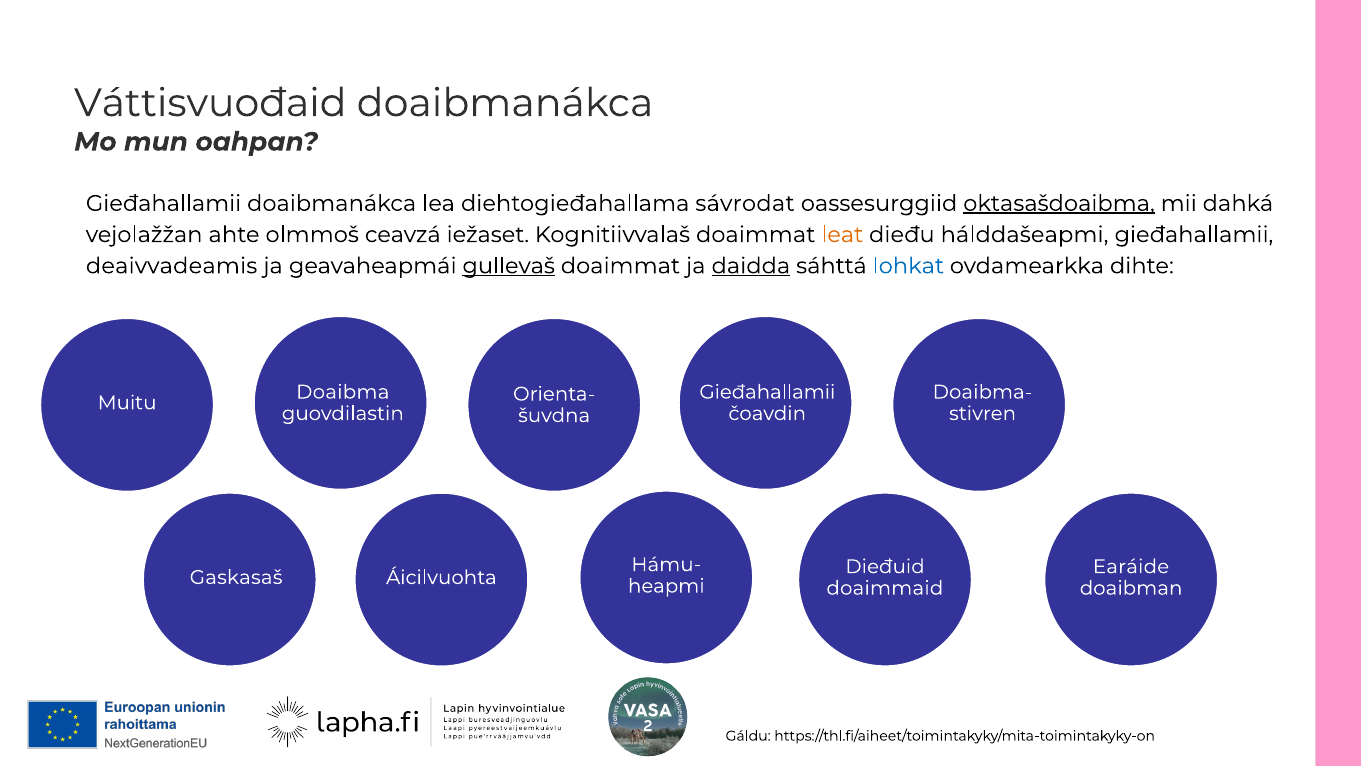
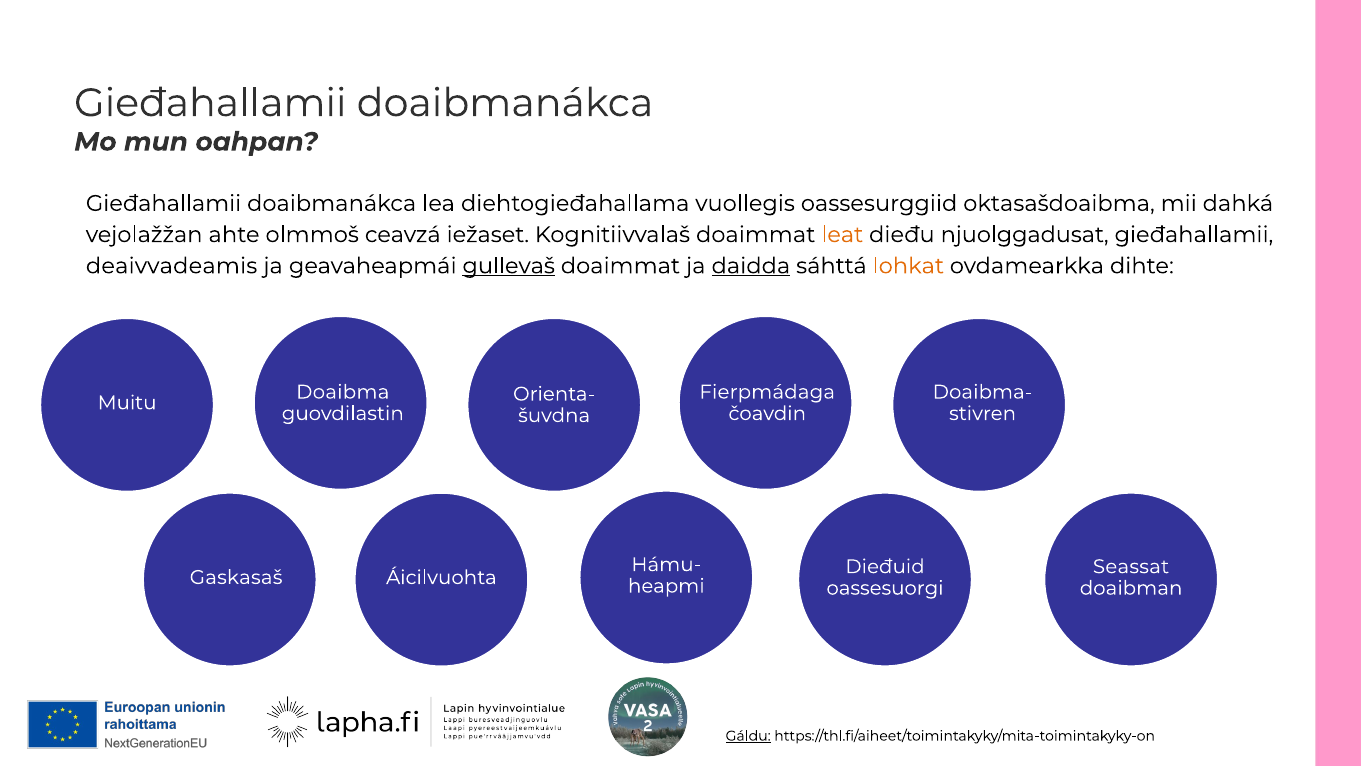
Váttisvuođaid at (210, 103): Váttisvuođaid -> Gieđahallamii
sávrodat: sávrodat -> vuollegis
oktasašdoaibma underline: present -> none
hálddašeapmi: hálddašeapmi -> njuolggadusat
lohkat colour: blue -> orange
Gieđahallamii at (767, 392): Gieđahallamii -> Fierpmádaga
Earáide: Earáide -> Seassat
doaimmaid: doaimmaid -> oassesuorgi
Gáldu underline: none -> present
